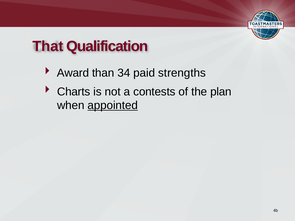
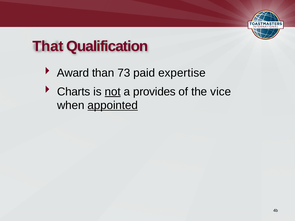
34: 34 -> 73
strengths: strengths -> expertise
not underline: none -> present
contests: contests -> provides
plan: plan -> vice
